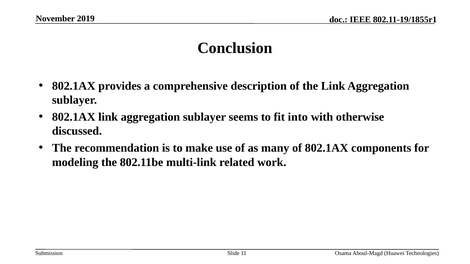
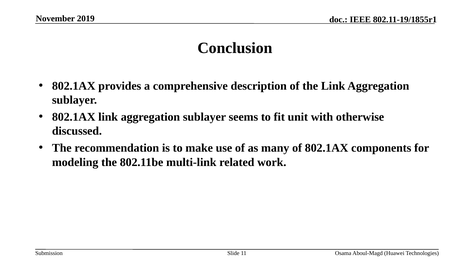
into: into -> unit
